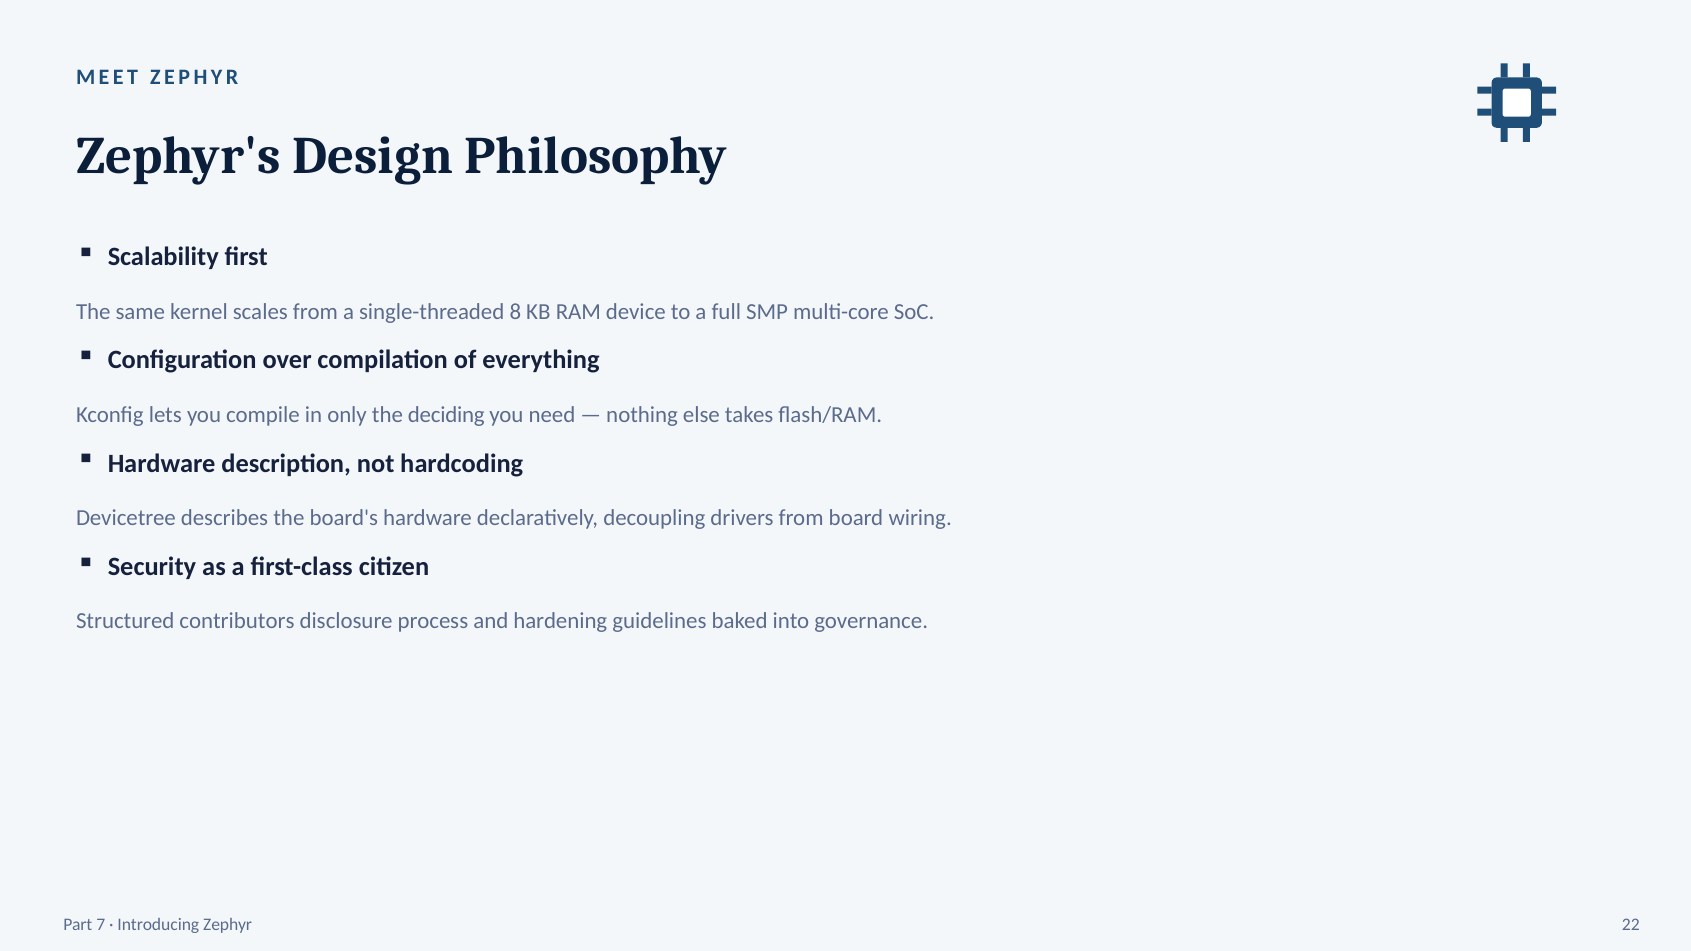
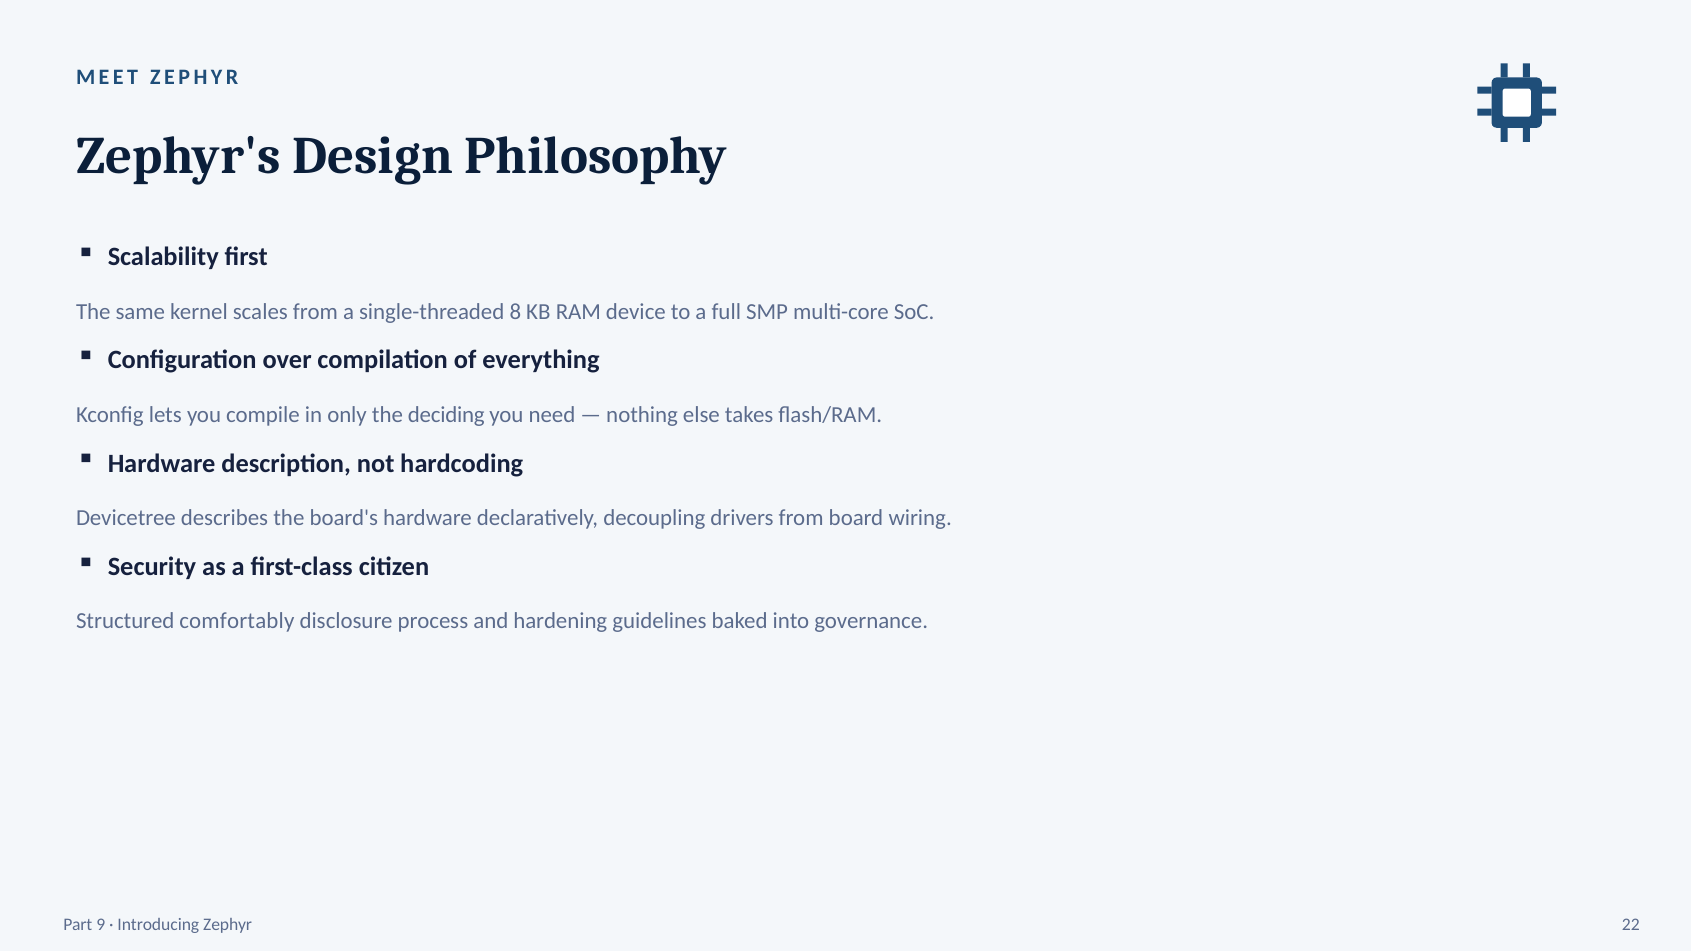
contributors: contributors -> comfortably
7: 7 -> 9
